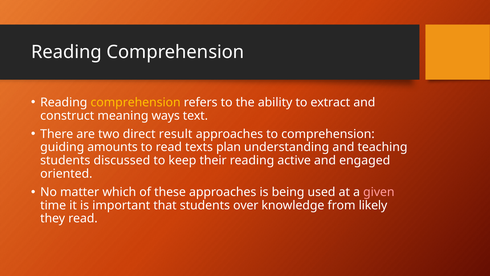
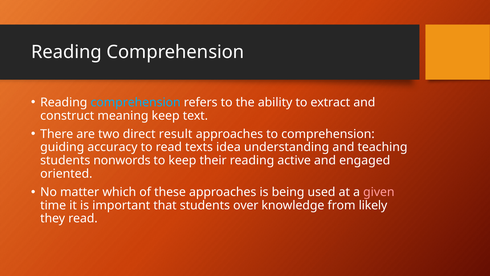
comprehension at (136, 102) colour: yellow -> light blue
meaning ways: ways -> keep
amounts: amounts -> accuracy
plan: plan -> idea
discussed: discussed -> nonwords
